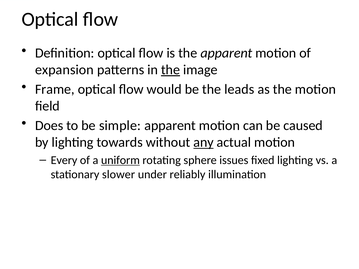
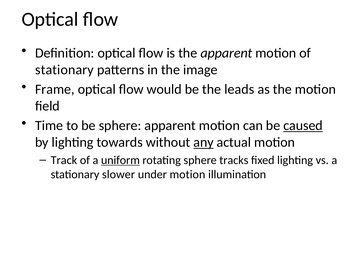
expansion at (64, 70): expansion -> stationary
the at (170, 70) underline: present -> none
Does: Does -> Time
be simple: simple -> sphere
caused underline: none -> present
Every: Every -> Track
issues: issues -> tracks
under reliably: reliably -> motion
